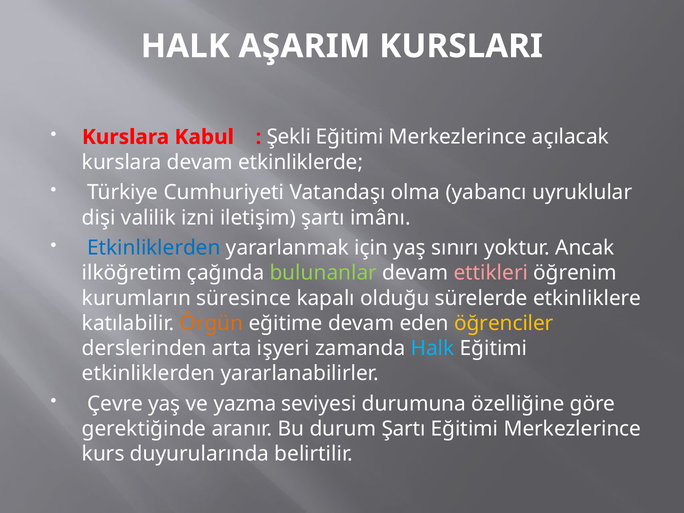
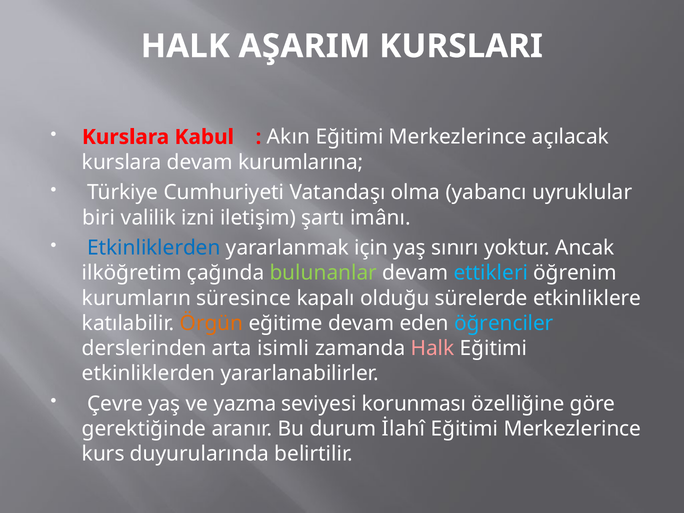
Şekli: Şekli -> Akın
etkinliklerde: etkinliklerde -> kurumlarına
dişi: dişi -> biri
ettikleri colour: pink -> light blue
öğrenciler colour: yellow -> light blue
işyeri: işyeri -> isimli
Halk at (433, 348) colour: light blue -> pink
durumuna: durumuna -> korunması
durum Şartı: Şartı -> İlahî
